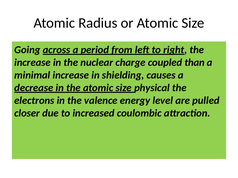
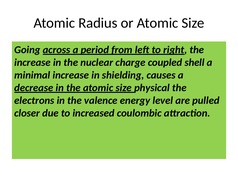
than: than -> shell
